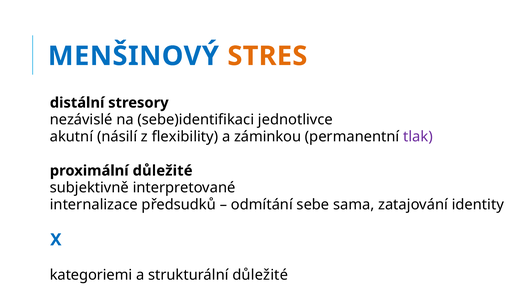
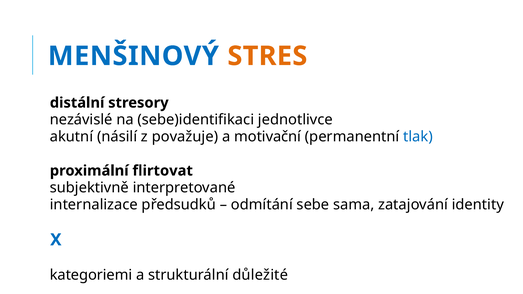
flexibility: flexibility -> považuje
záminkou: záminkou -> motivační
tlak colour: purple -> blue
proximální důležité: důležité -> flirtovat
